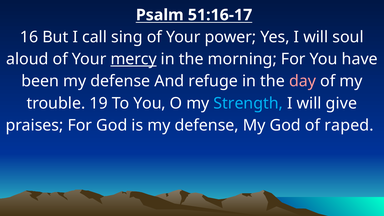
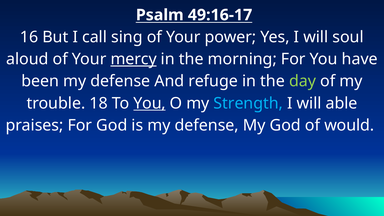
51:16-17: 51:16-17 -> 49:16-17
day colour: pink -> light green
19: 19 -> 18
You at (150, 103) underline: none -> present
give: give -> able
raped: raped -> would
